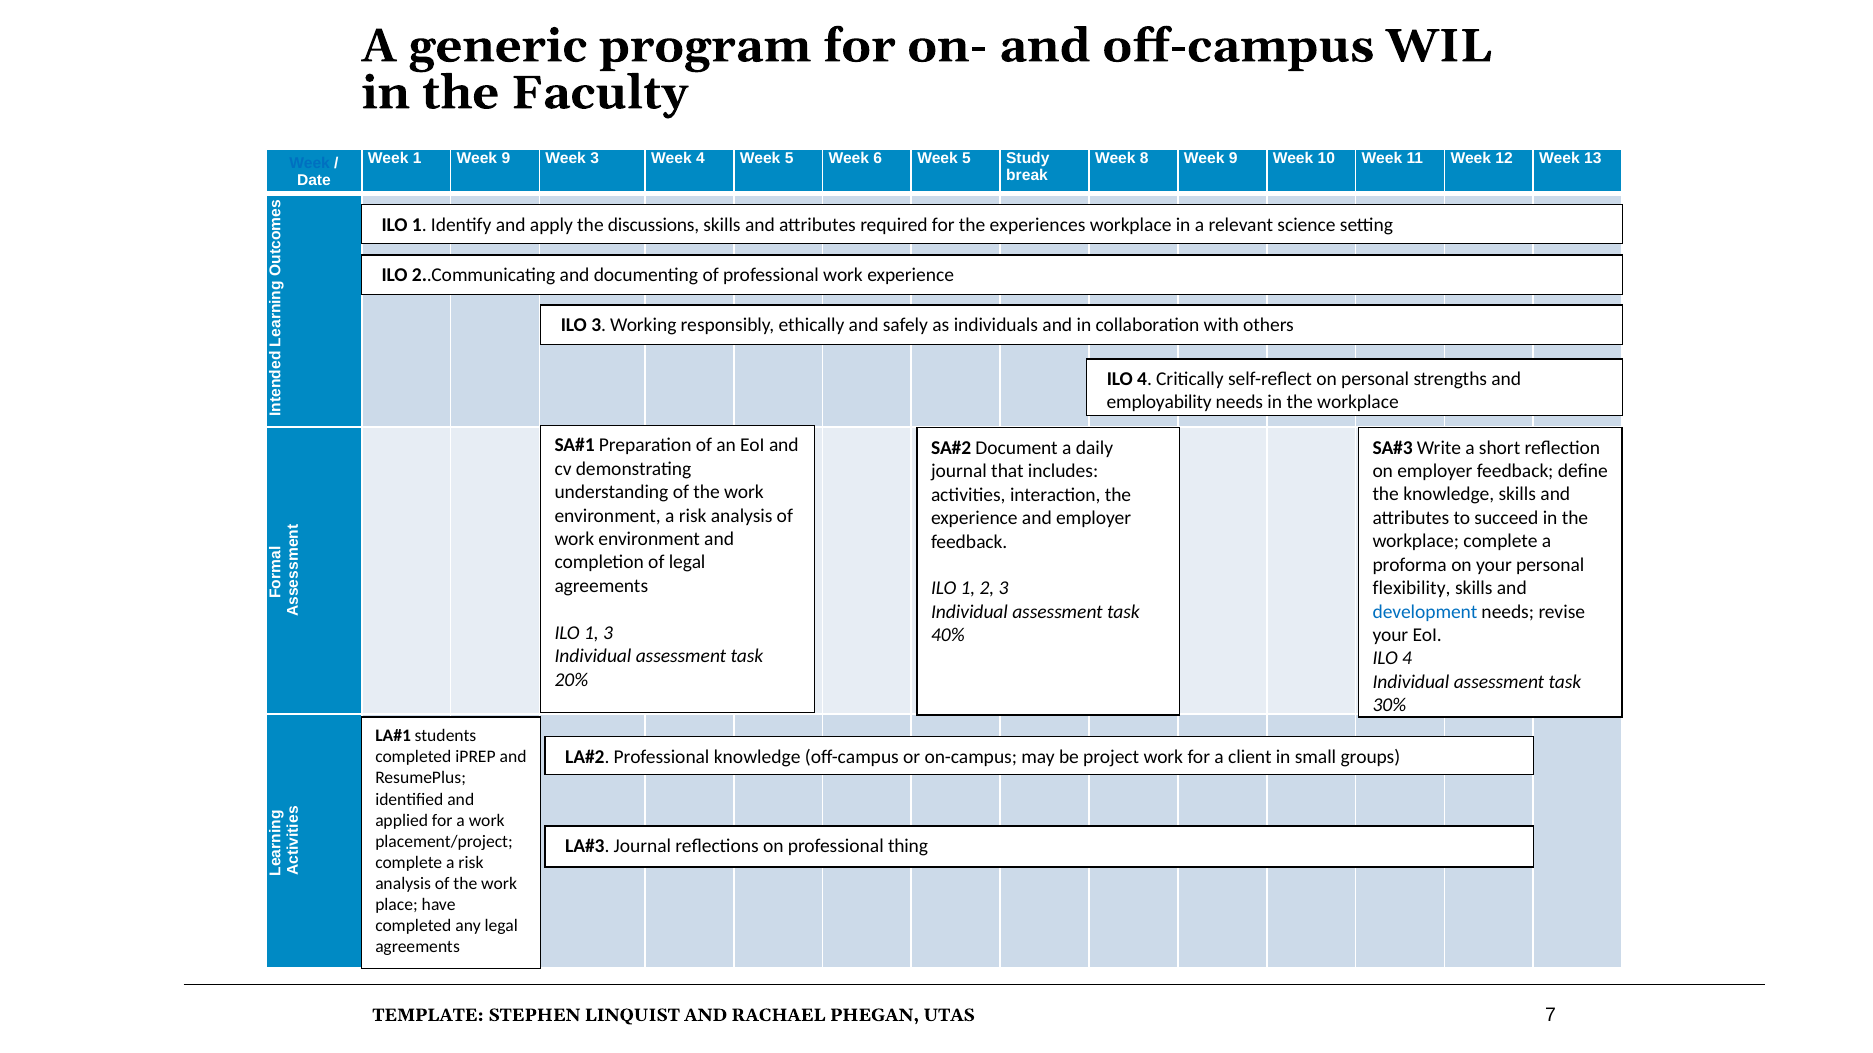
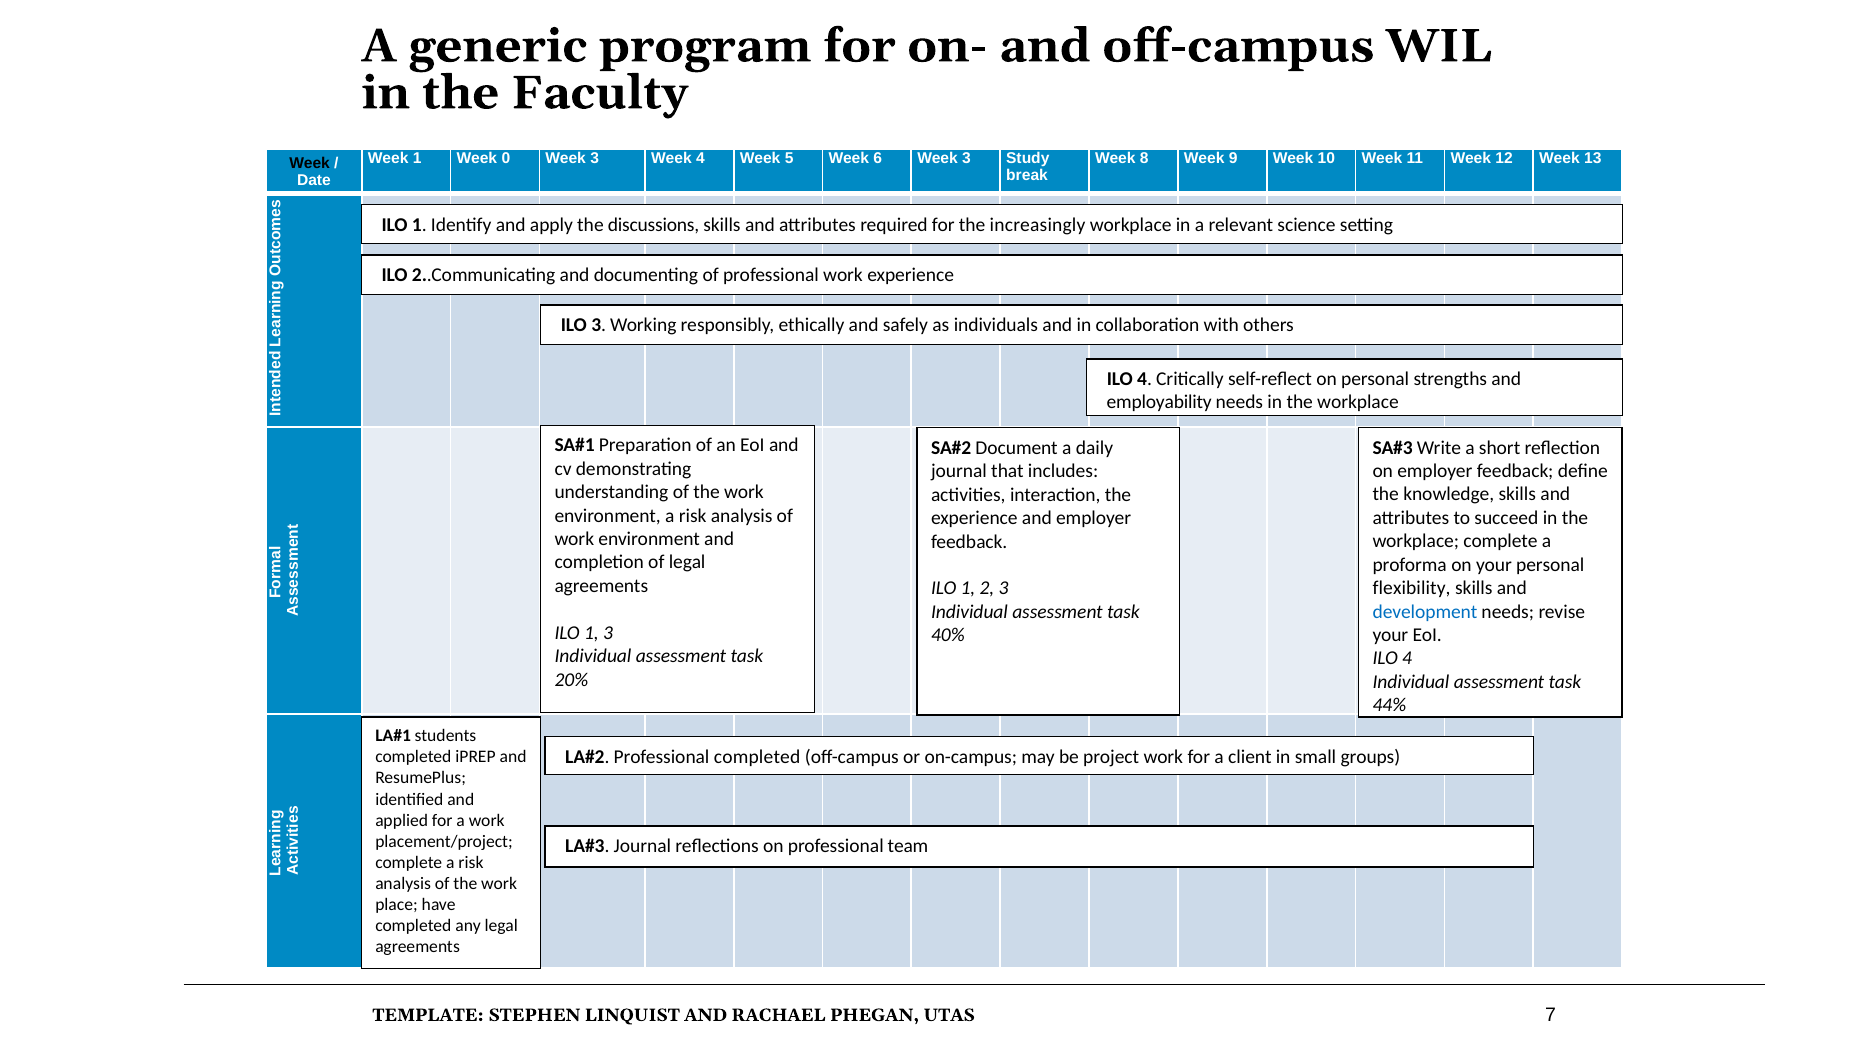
1 Week 9: 9 -> 0
6 Week 5: 5 -> 3
Week at (310, 163) colour: blue -> black
experiences: experiences -> increasingly
30%: 30% -> 44%
Professional knowledge: knowledge -> completed
thing: thing -> team
